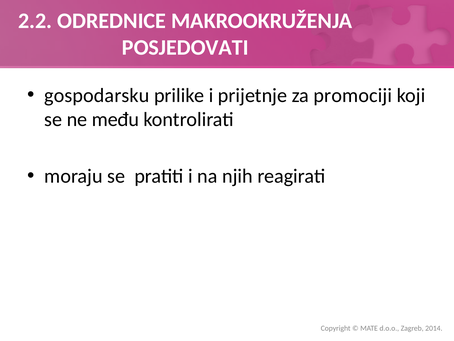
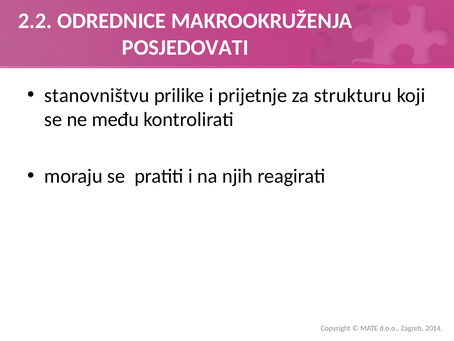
gospodarsku: gospodarsku -> stanovništvu
promociji: promociji -> strukturu
